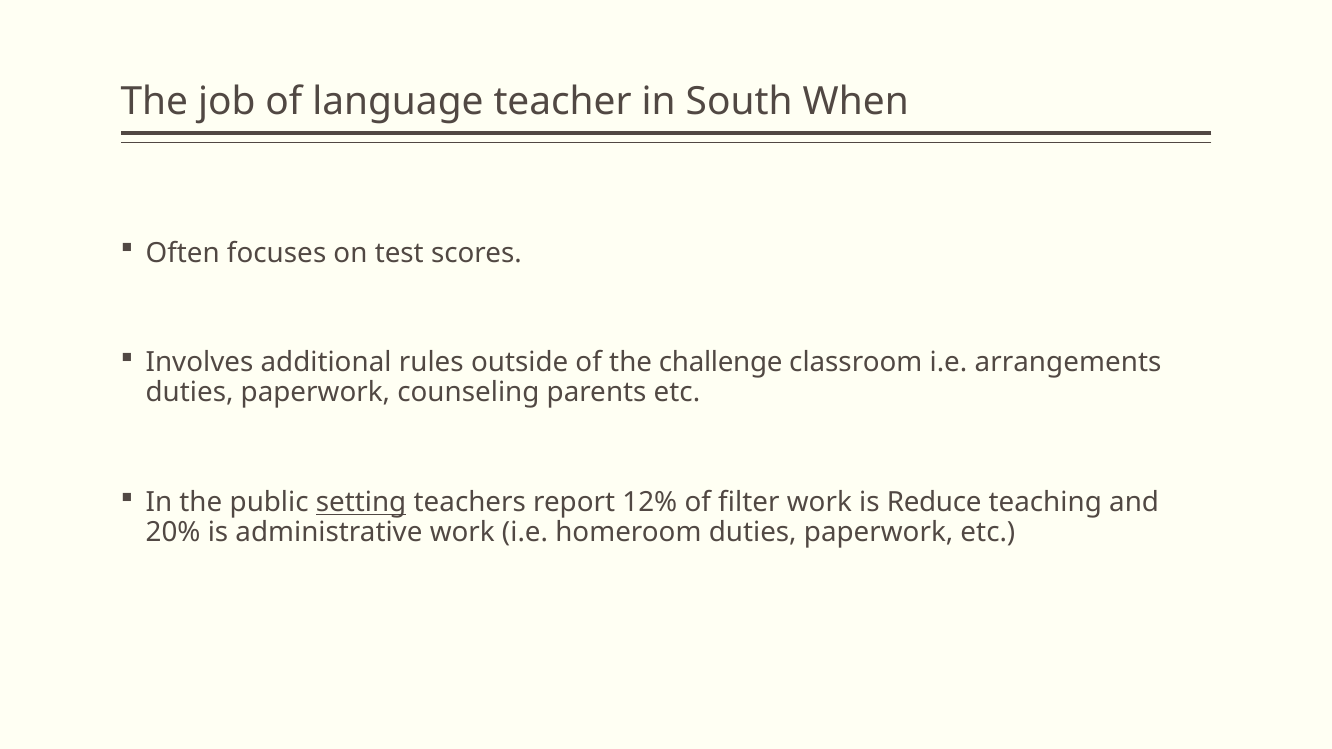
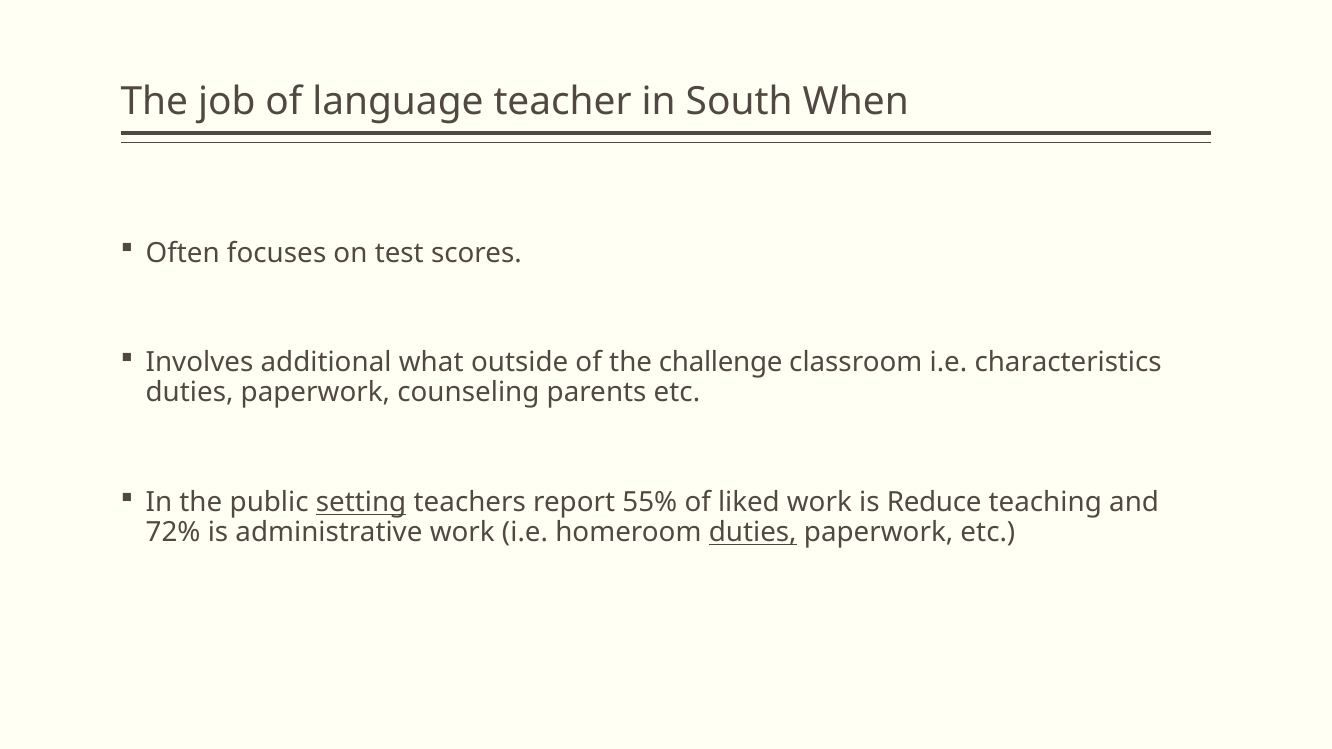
rules: rules -> what
arrangements: arrangements -> characteristics
12%: 12% -> 55%
filter: filter -> liked
20%: 20% -> 72%
duties at (753, 533) underline: none -> present
